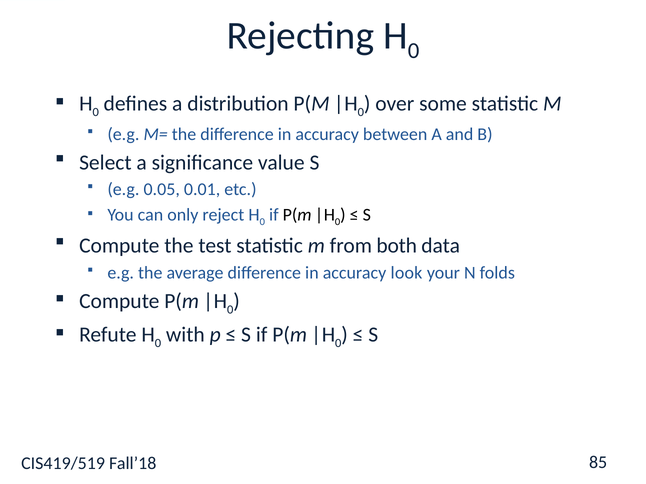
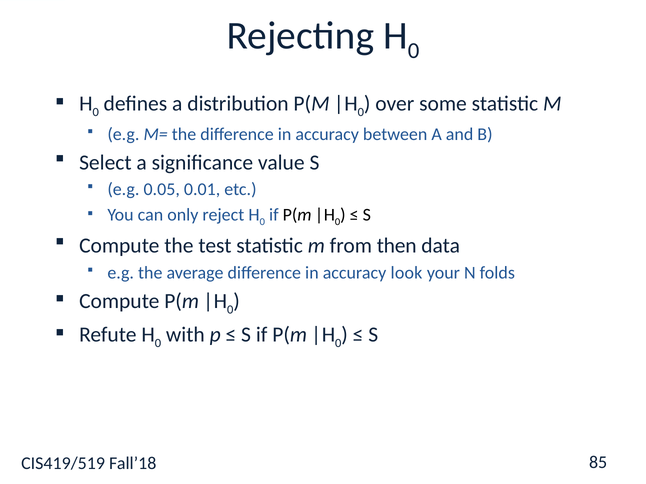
both: both -> then
